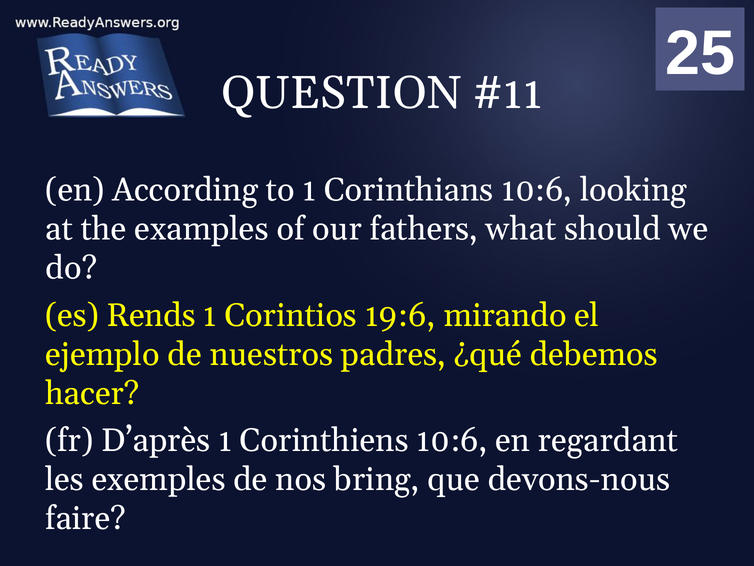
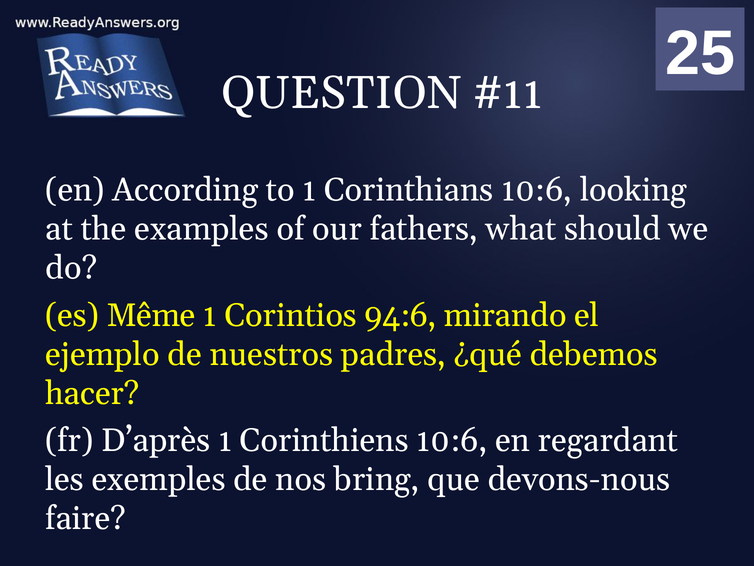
Rends: Rends -> Même
19:6: 19:6 -> 94:6
